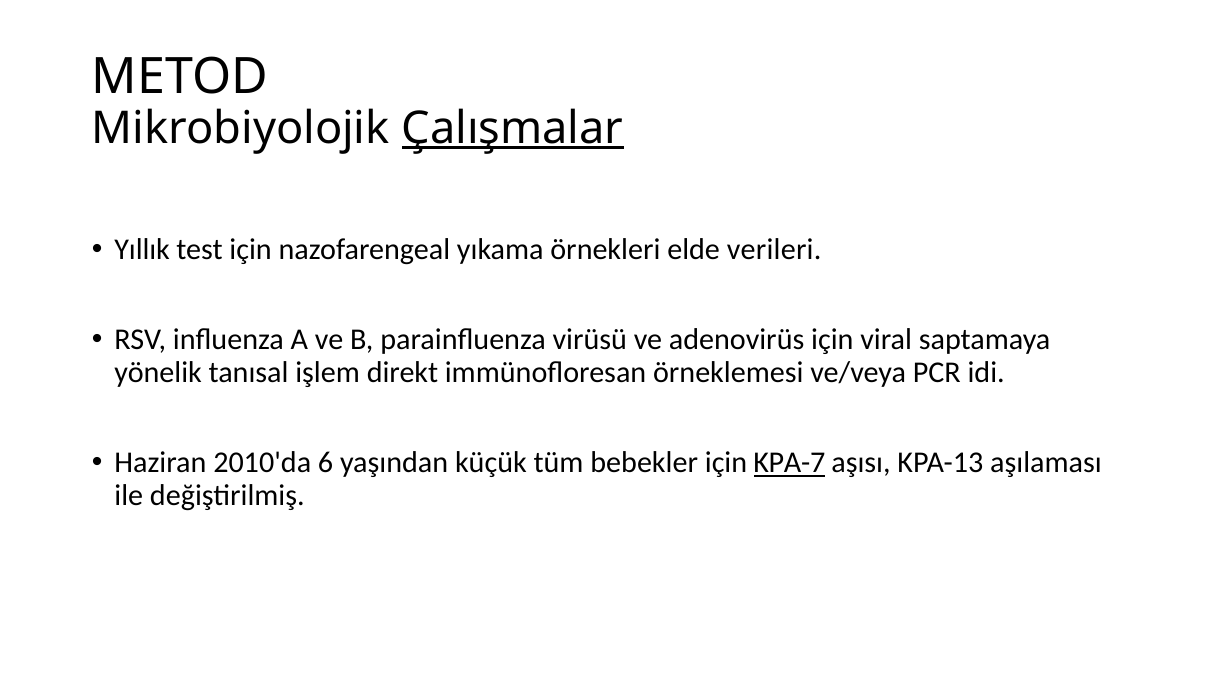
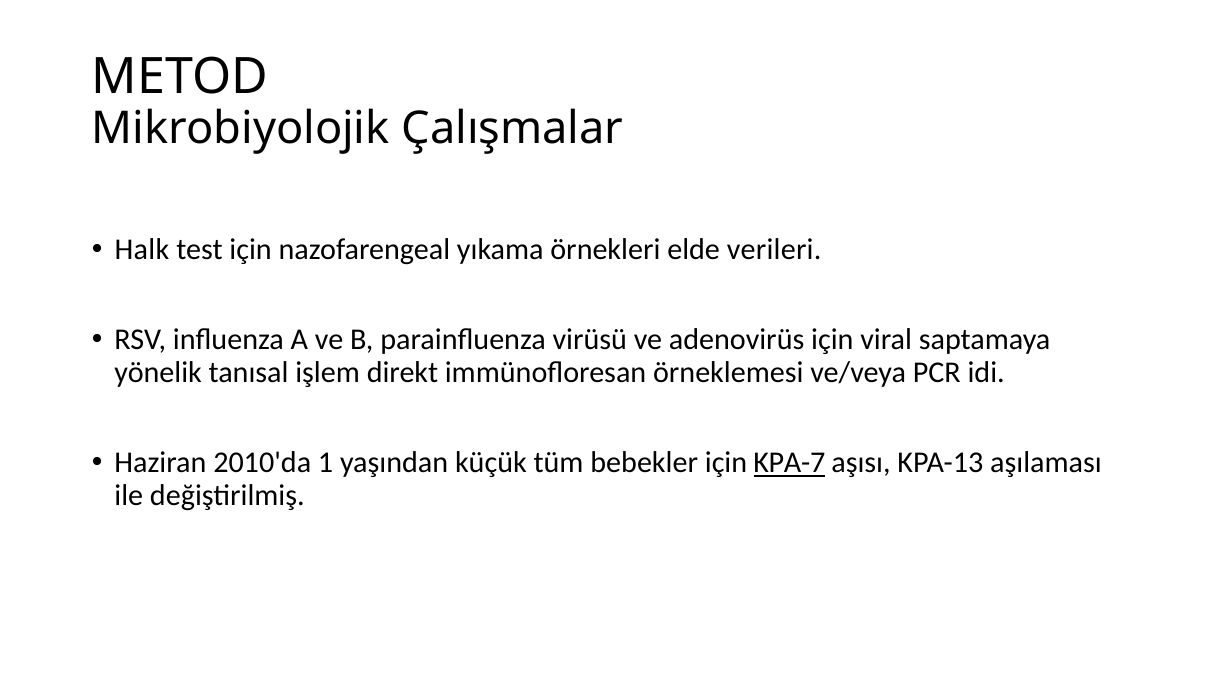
Çalışmalar underline: present -> none
Yıllık: Yıllık -> Halk
6: 6 -> 1
